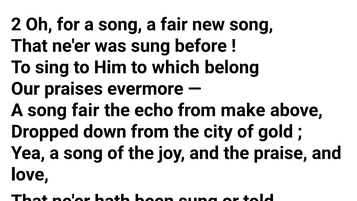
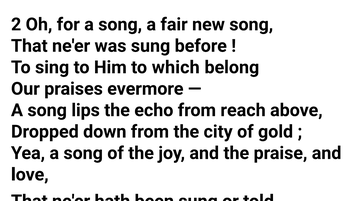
song fair: fair -> lips
make: make -> reach
